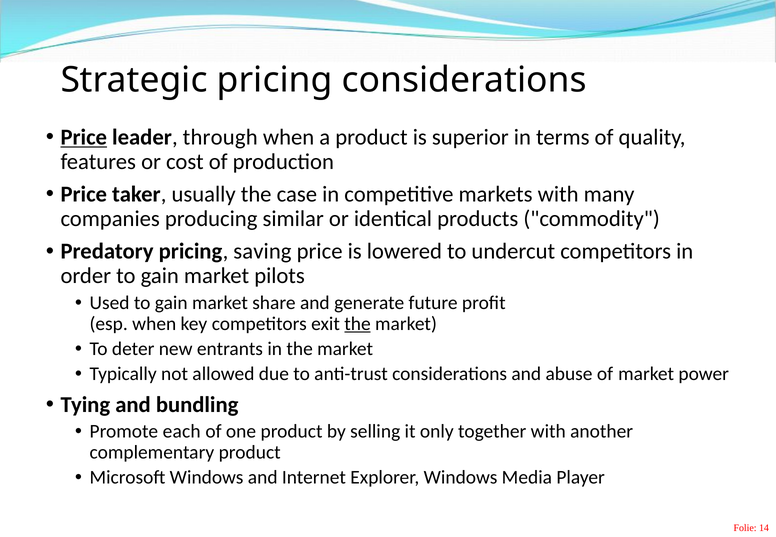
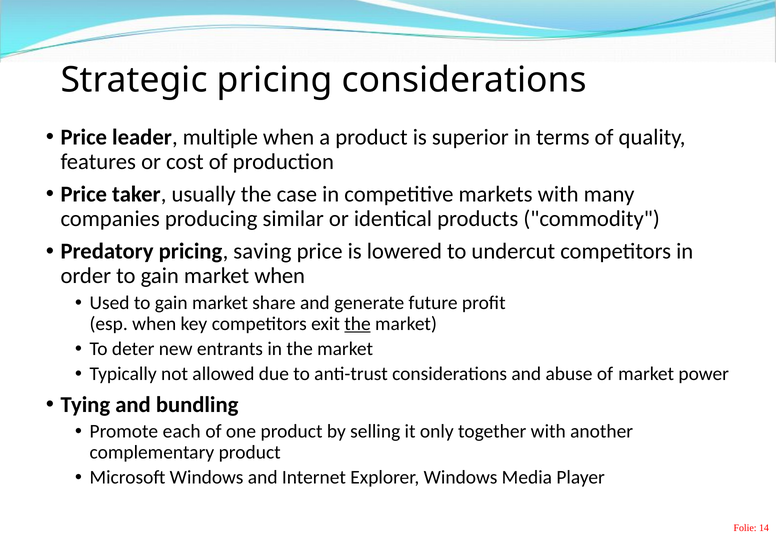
Price at (84, 137) underline: present -> none
through: through -> multiple
market pilots: pilots -> when
